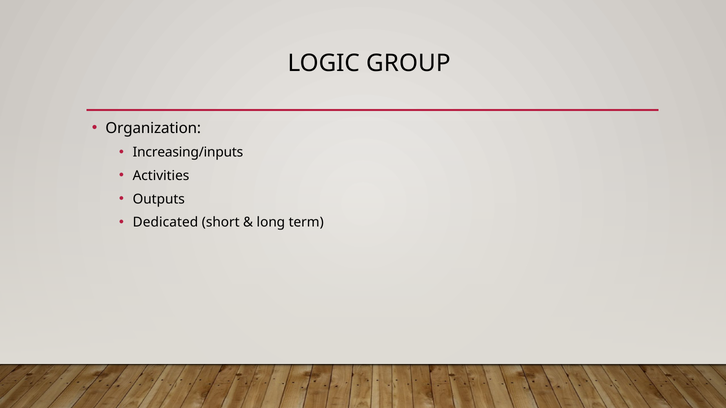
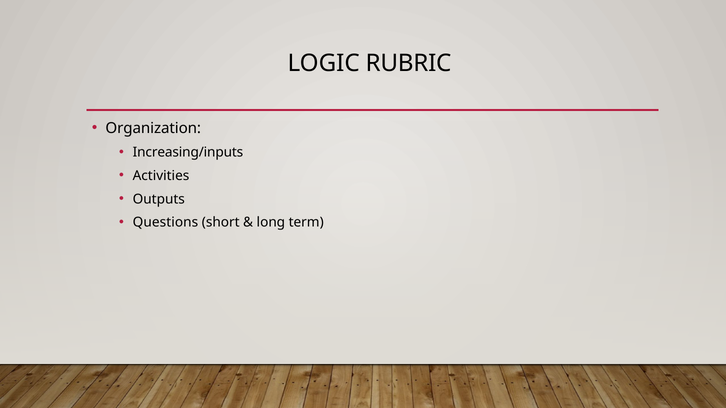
GROUP: GROUP -> RUBRIC
Dedicated: Dedicated -> Questions
